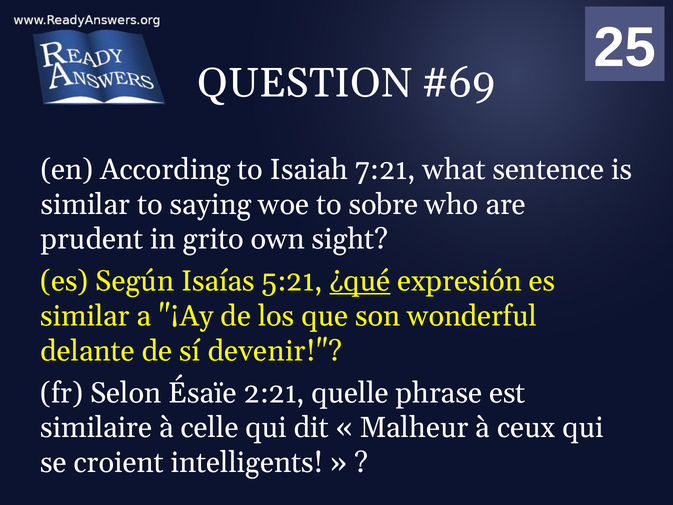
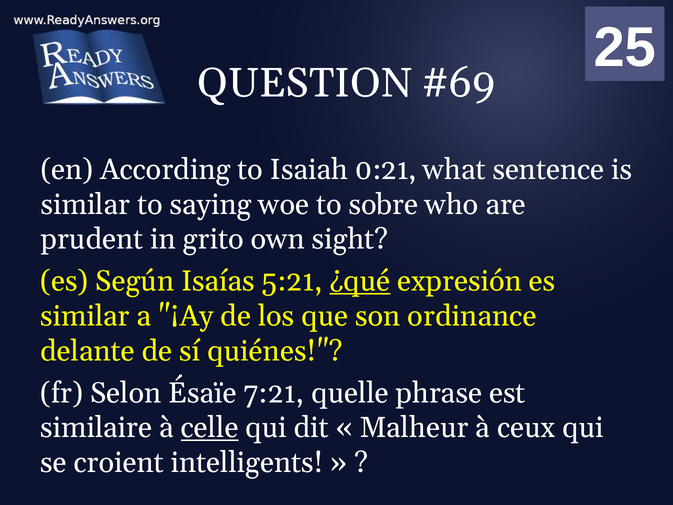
7:21: 7:21 -> 0:21
wonderful: wonderful -> ordinance
devenir: devenir -> quiénes
2:21: 2:21 -> 7:21
celle underline: none -> present
